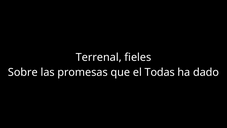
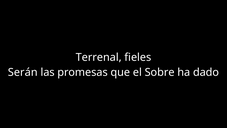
Sobre: Sobre -> Serán
Todas: Todas -> Sobre
